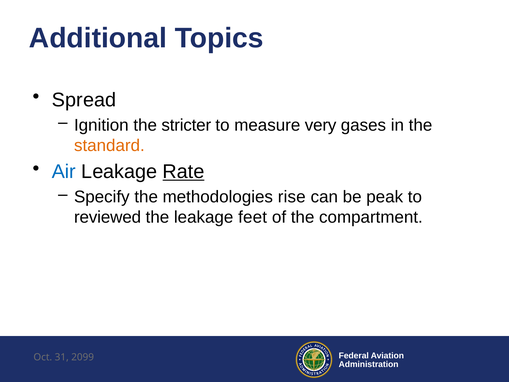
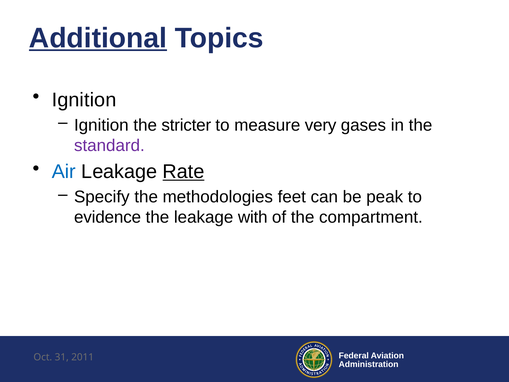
Additional underline: none -> present
Spread at (84, 100): Spread -> Ignition
standard colour: orange -> purple
rise: rise -> feet
reviewed: reviewed -> evidence
feet: feet -> with
2099: 2099 -> 2011
